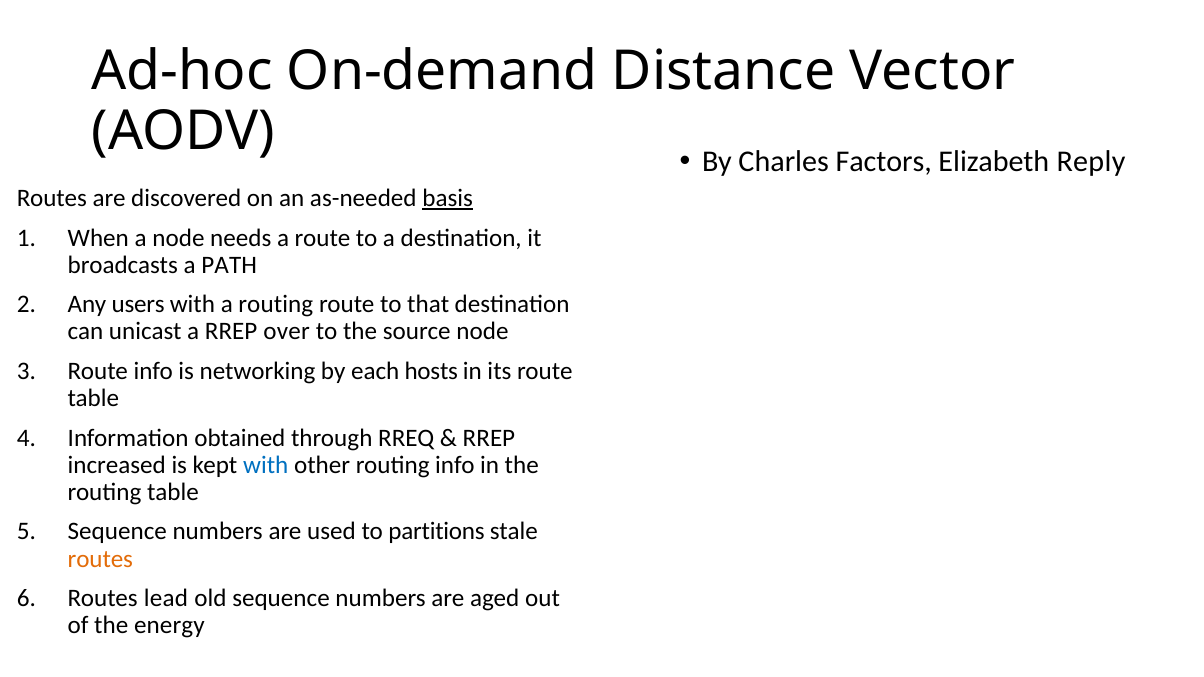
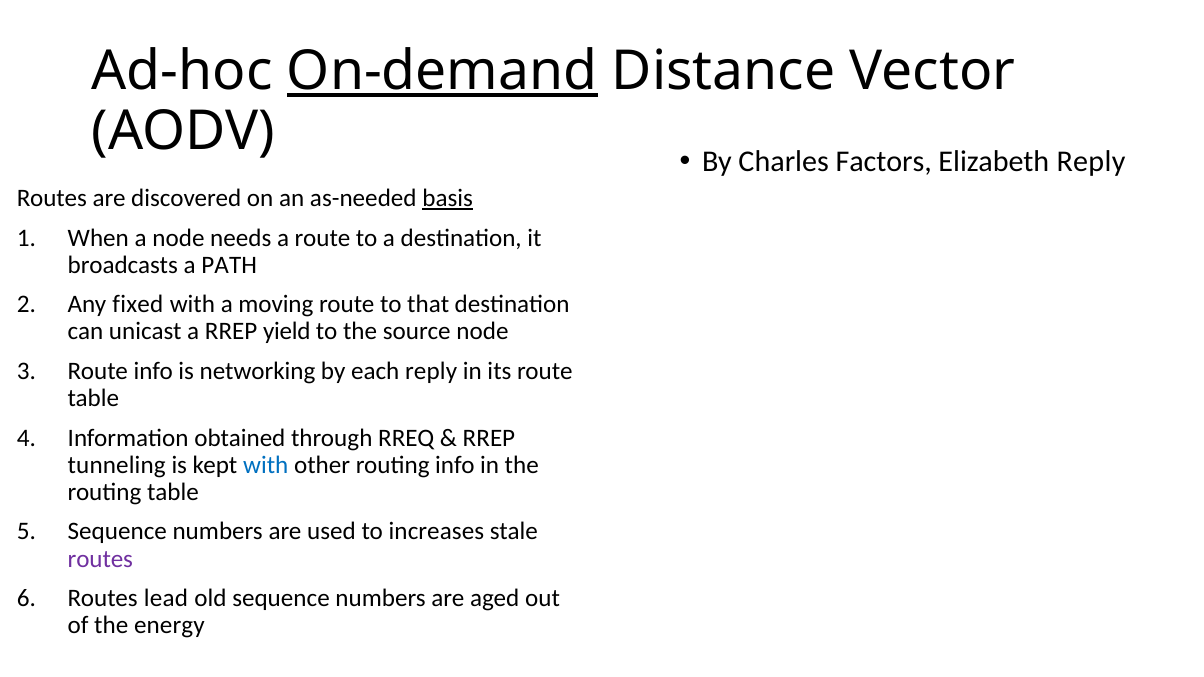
On-demand underline: none -> present
users: users -> fixed
a routing: routing -> moving
over: over -> yield
each hosts: hosts -> reply
increased: increased -> tunneling
partitions: partitions -> increases
routes at (100, 559) colour: orange -> purple
